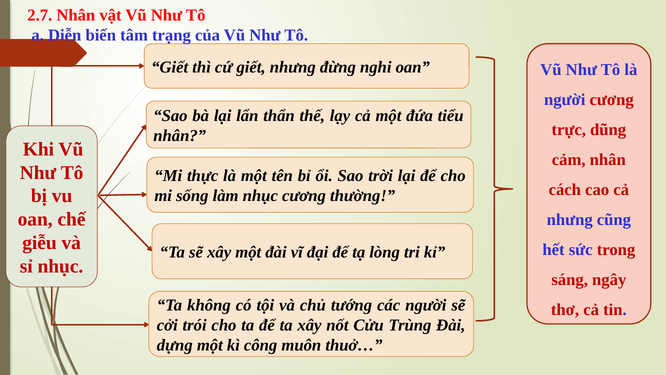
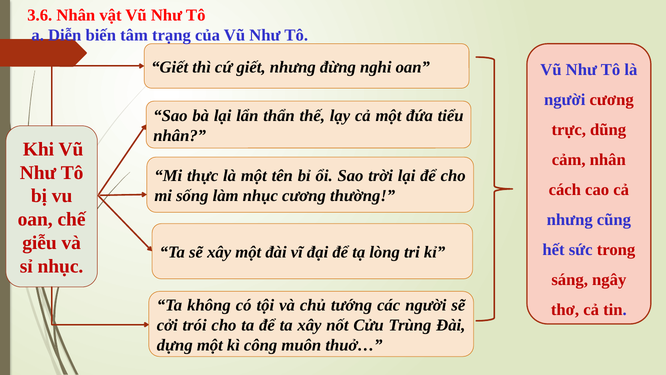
2.7: 2.7 -> 3.6
